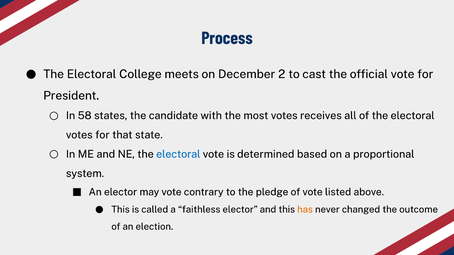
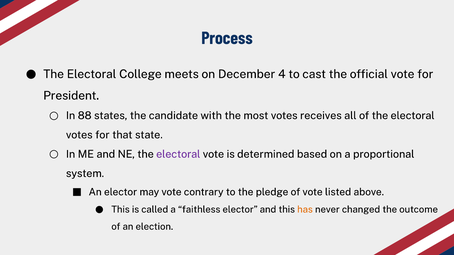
2: 2 -> 4
58: 58 -> 88
electoral at (178, 154) colour: blue -> purple
